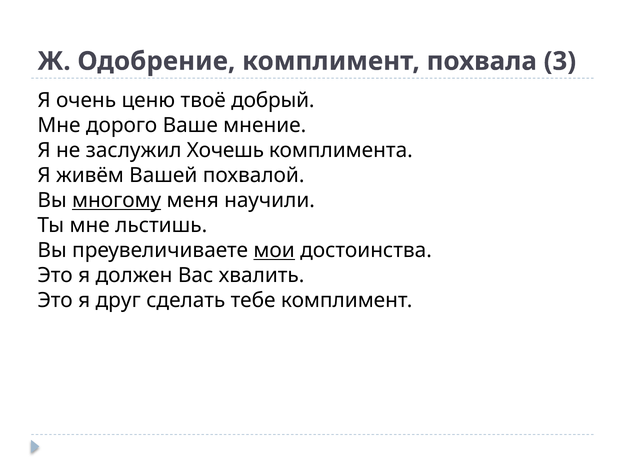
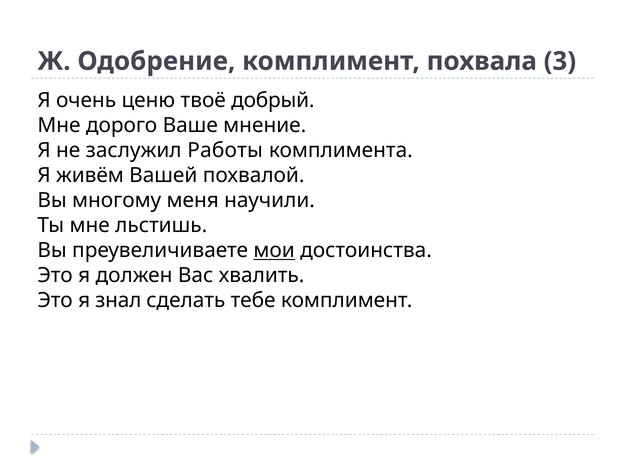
Хочешь: Хочешь -> Работы
многому underline: present -> none
друг: друг -> знал
